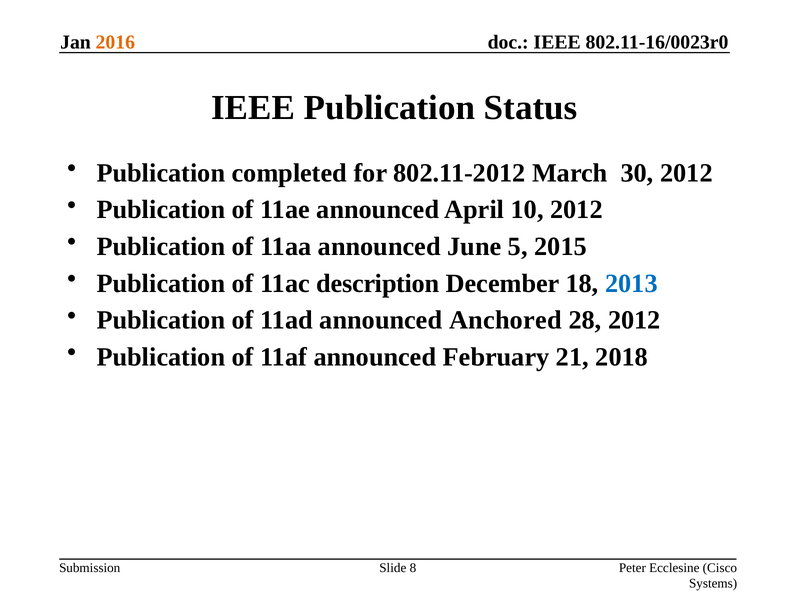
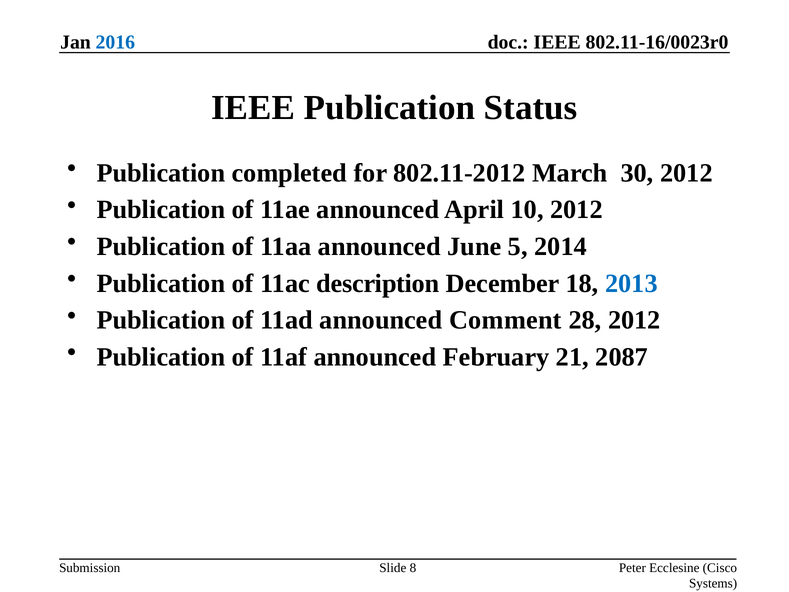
2016 colour: orange -> blue
2015: 2015 -> 2014
Anchored: Anchored -> Comment
2018: 2018 -> 2087
